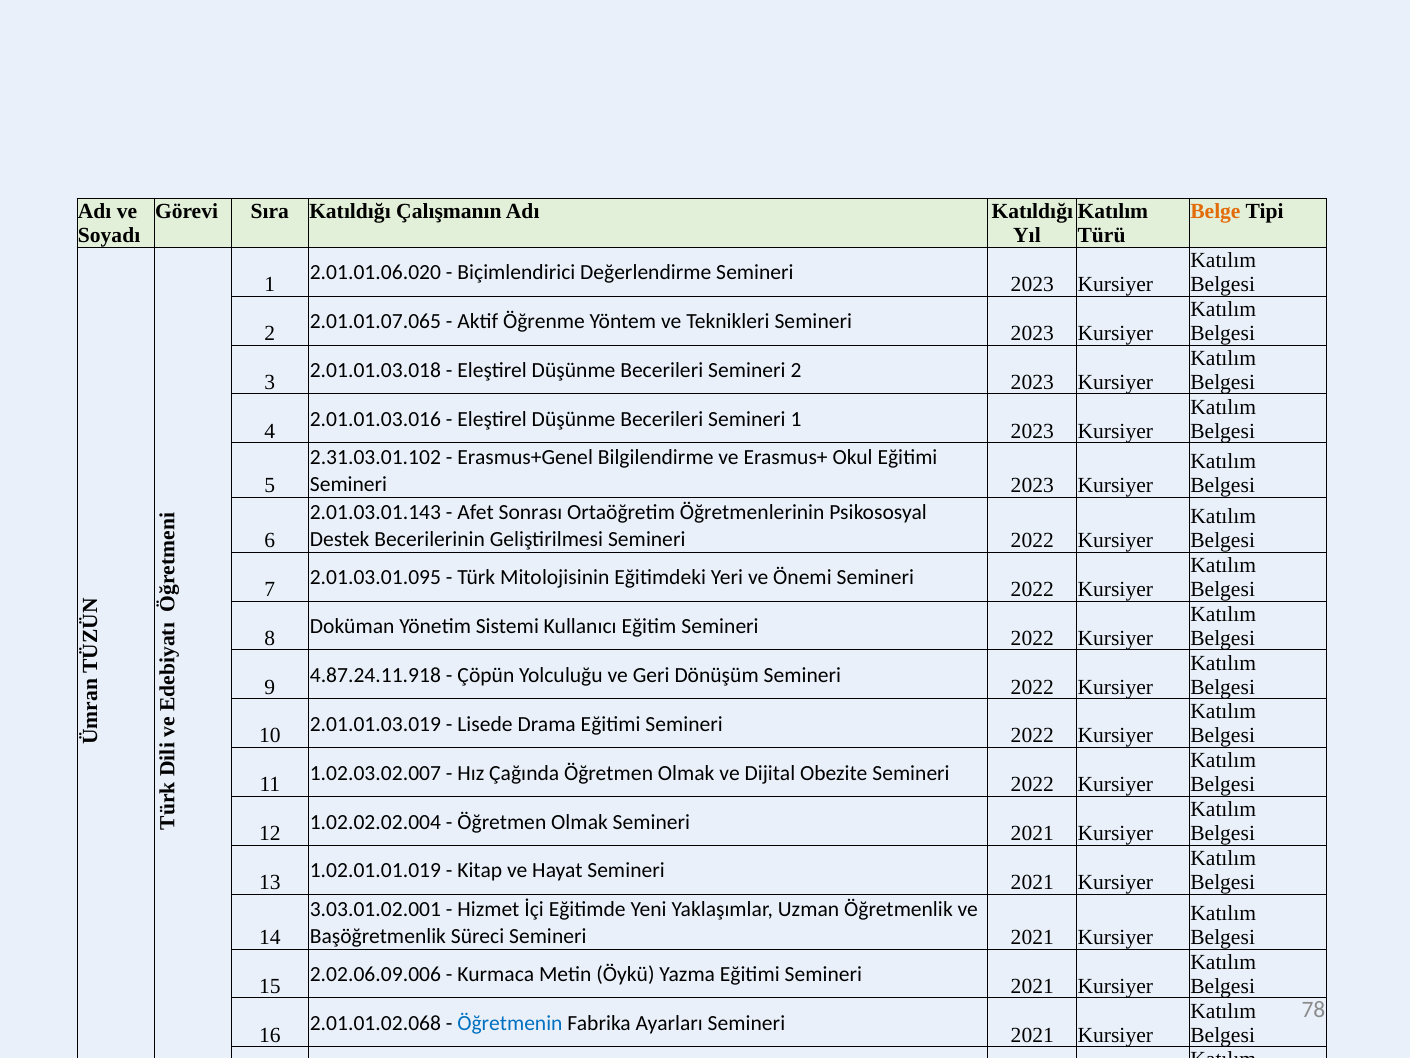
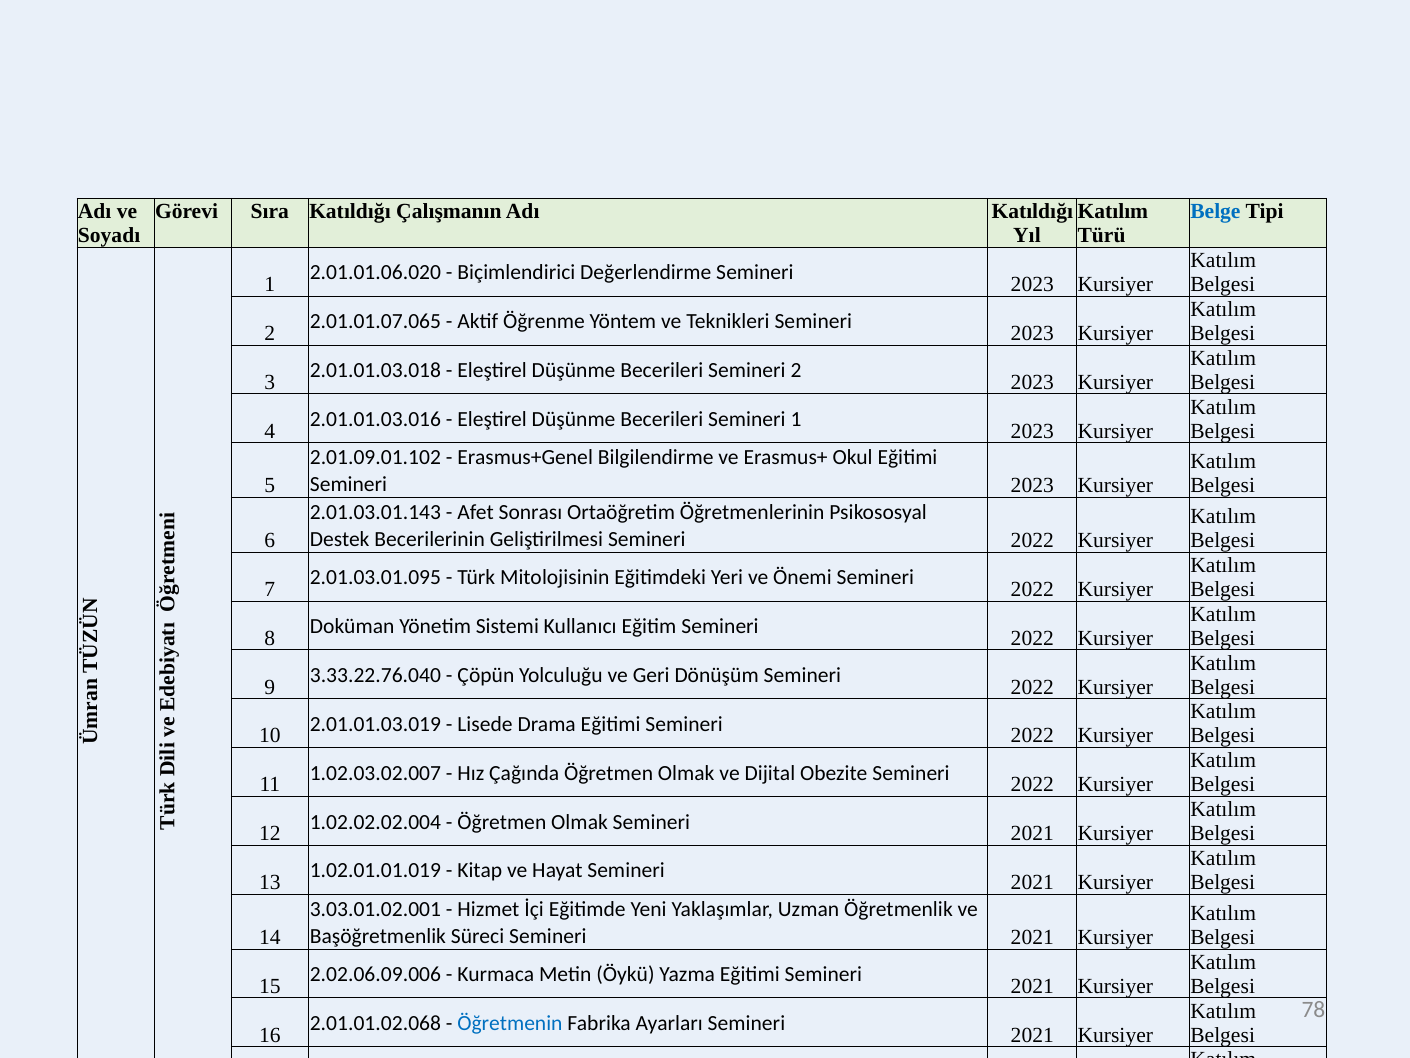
Belge colour: orange -> blue
2.31.03.01.102: 2.31.03.01.102 -> 2.01.09.01.102
4.87.24.11.918: 4.87.24.11.918 -> 3.33.22.76.040
